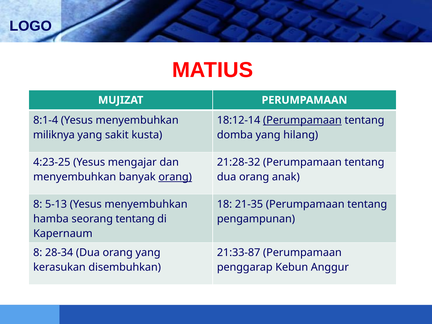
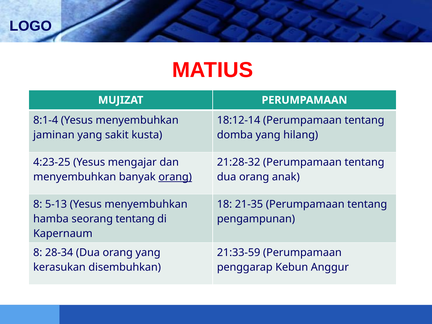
Perumpamaan at (302, 120) underline: present -> none
miliknya: miliknya -> jaminan
21:33-87: 21:33-87 -> 21:33-59
